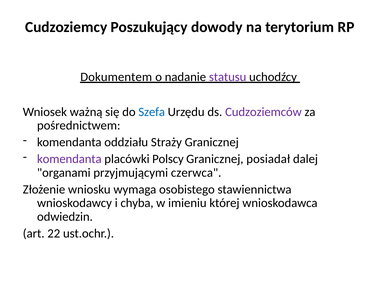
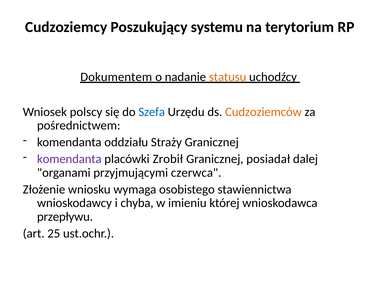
dowody: dowody -> systemu
statusu colour: purple -> orange
ważną: ważną -> polscy
Cudzoziemców colour: purple -> orange
Polscy: Polscy -> Zrobił
odwiedzin: odwiedzin -> przepływu
22: 22 -> 25
